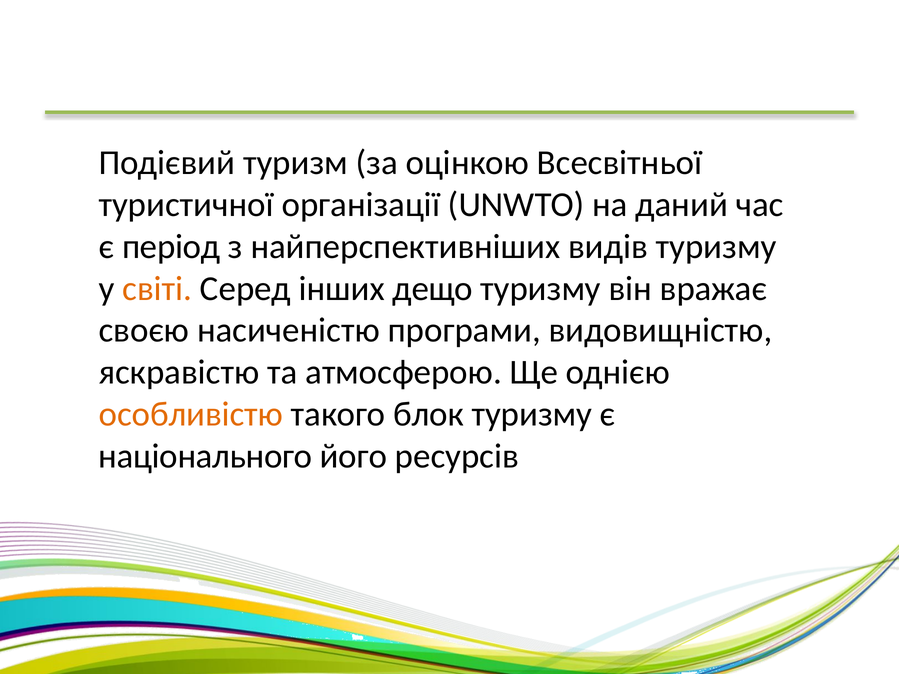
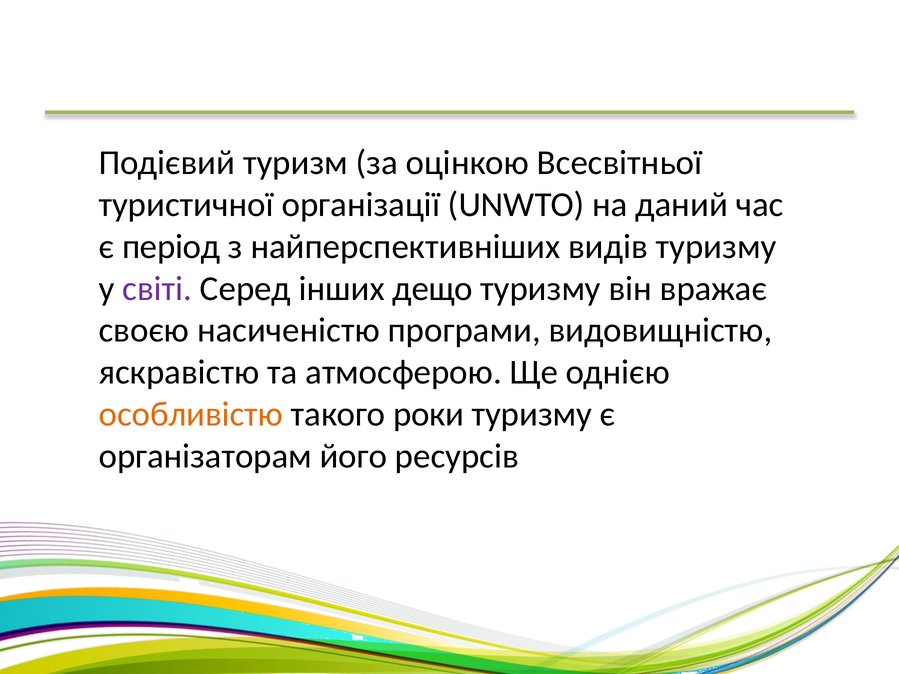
світі colour: orange -> purple
блок: блок -> роки
національного: національного -> організаторам
